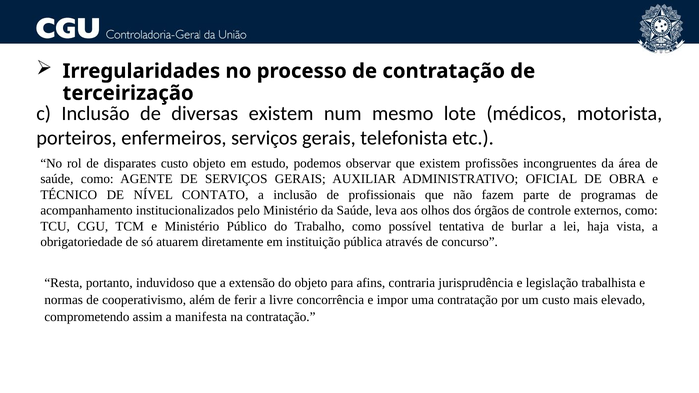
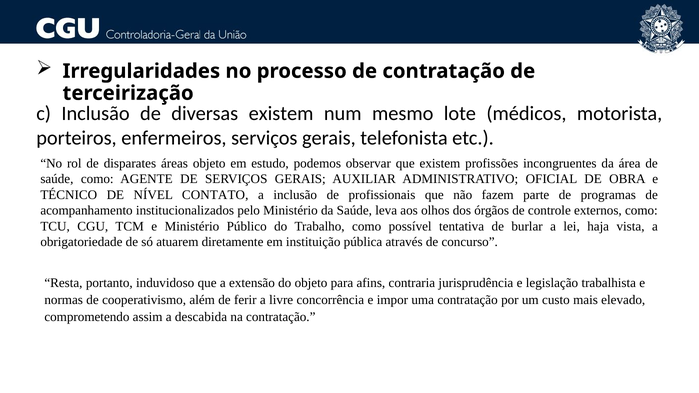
disparates custo: custo -> áreas
manifesta: manifesta -> descabida
